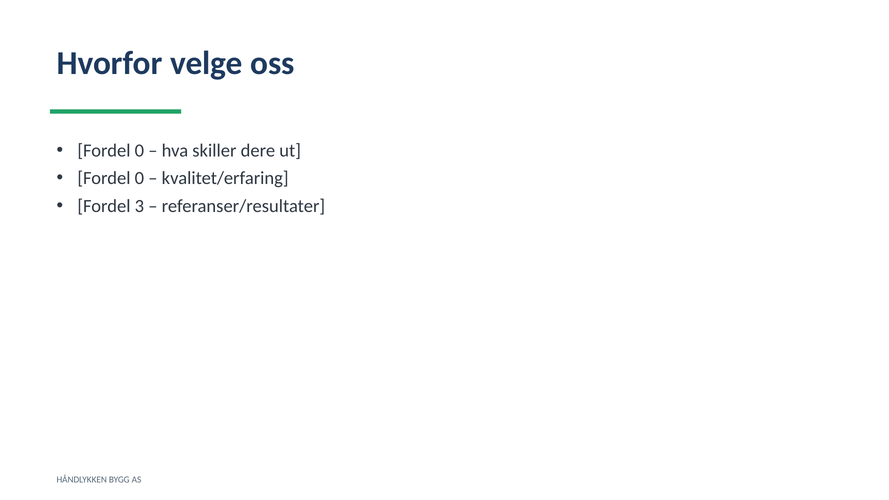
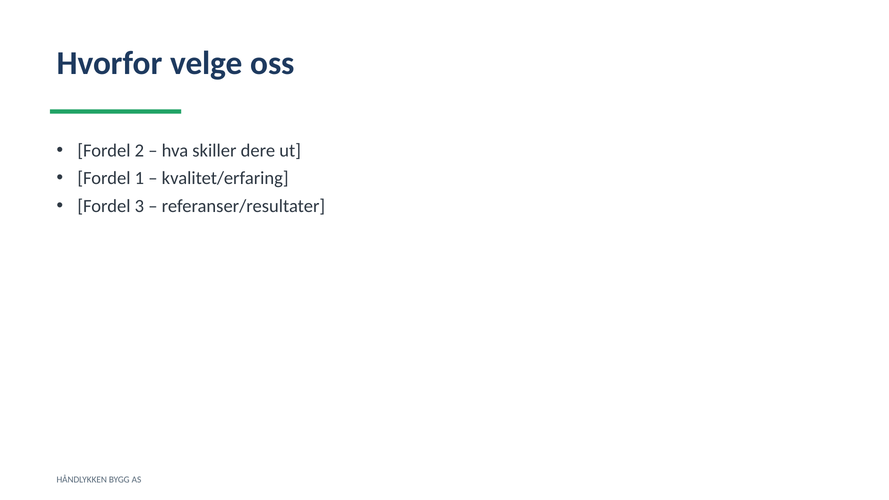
0 at (139, 151): 0 -> 2
0 at (139, 178): 0 -> 1
